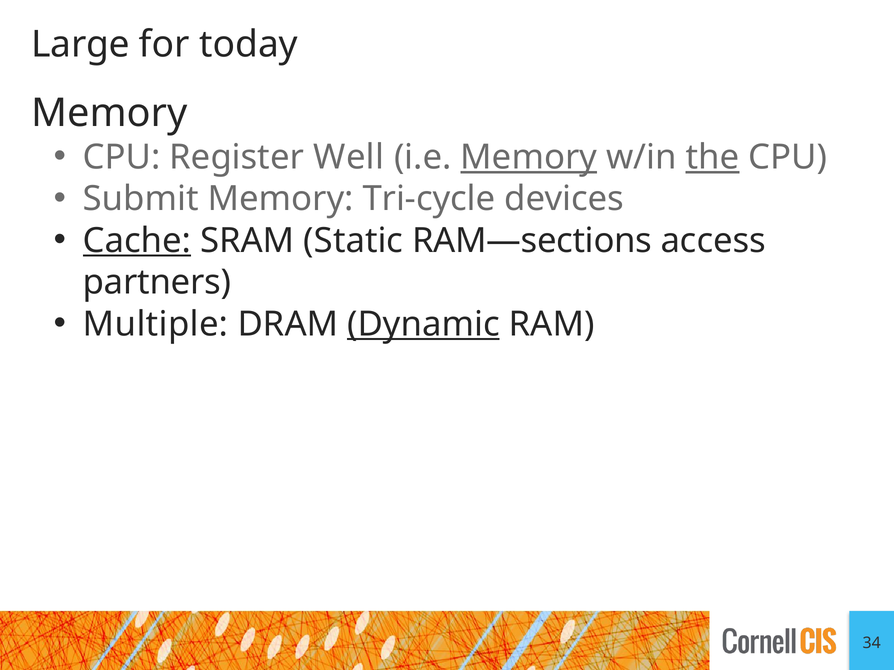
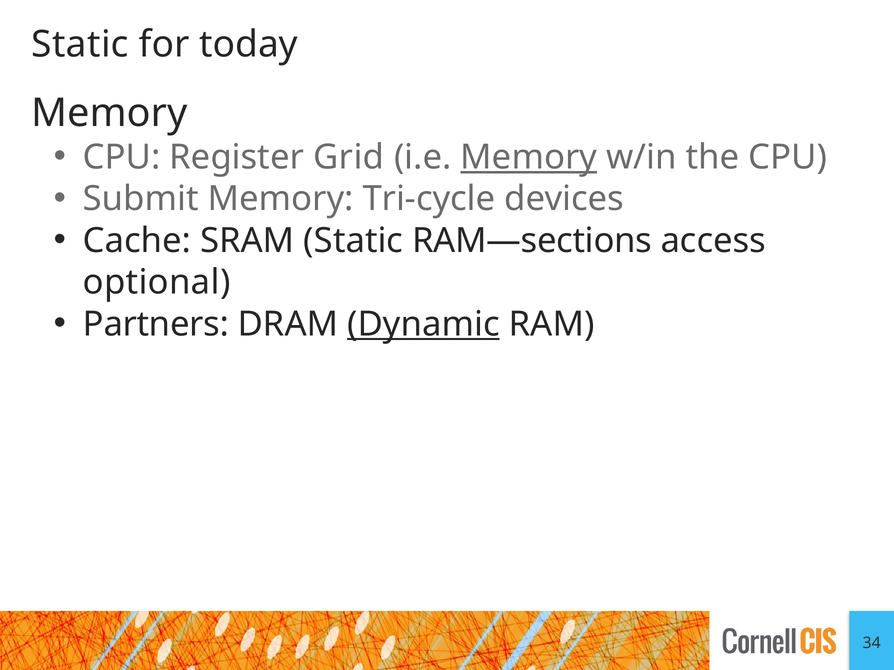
Large at (80, 44): Large -> Static
Well: Well -> Grid
the underline: present -> none
Cache underline: present -> none
partners: partners -> optional
Multiple: Multiple -> Partners
